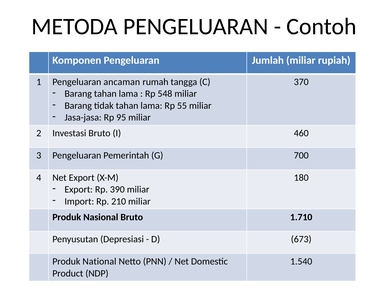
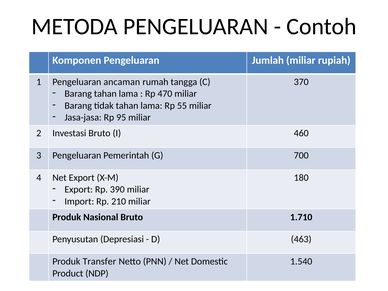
548: 548 -> 470
673: 673 -> 463
National: National -> Transfer
